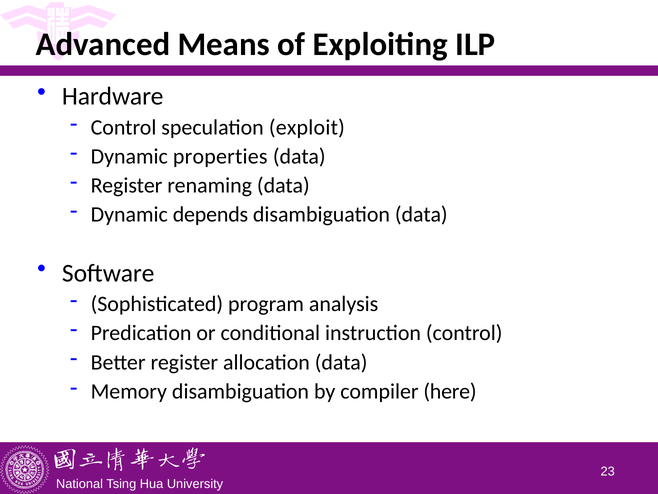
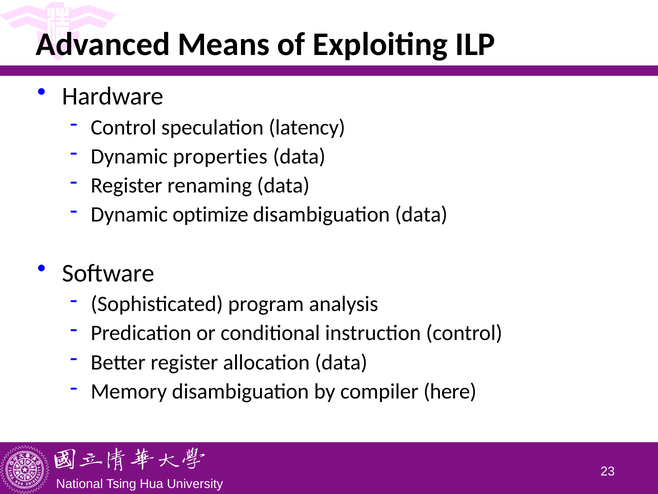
exploit: exploit -> latency
depends: depends -> optimize
